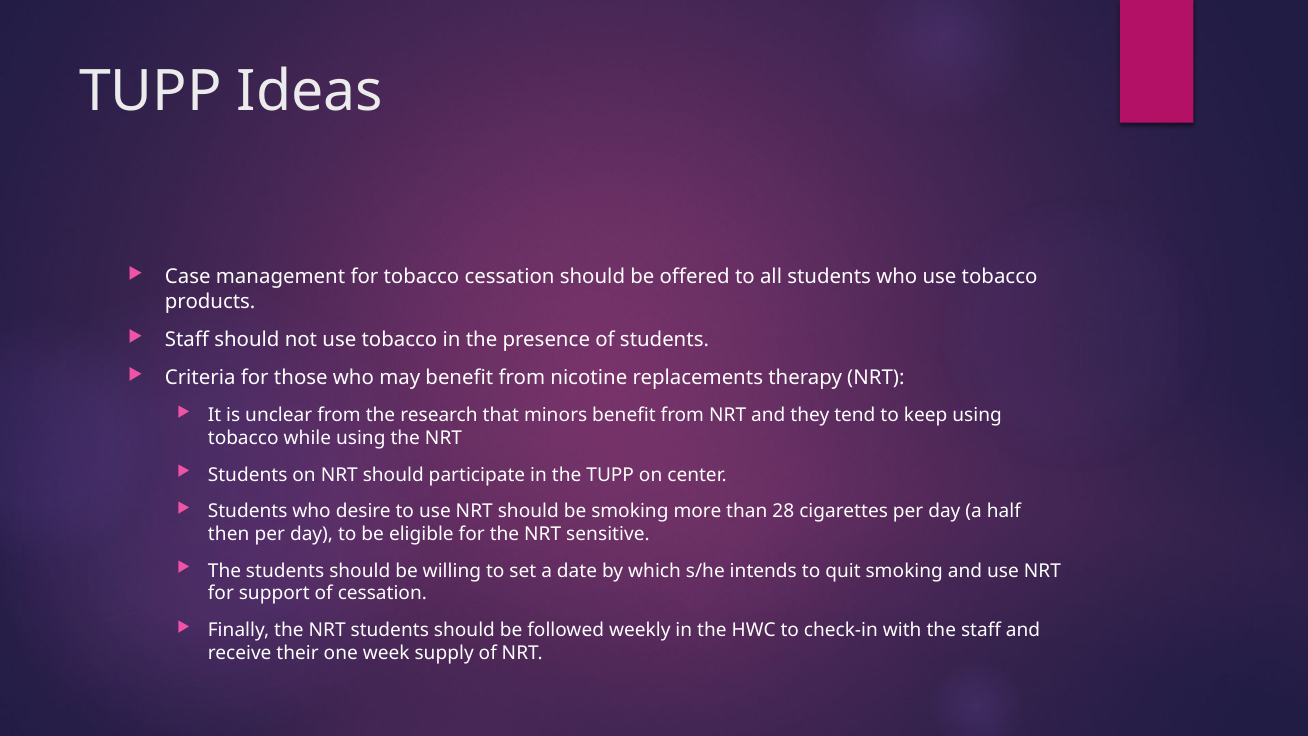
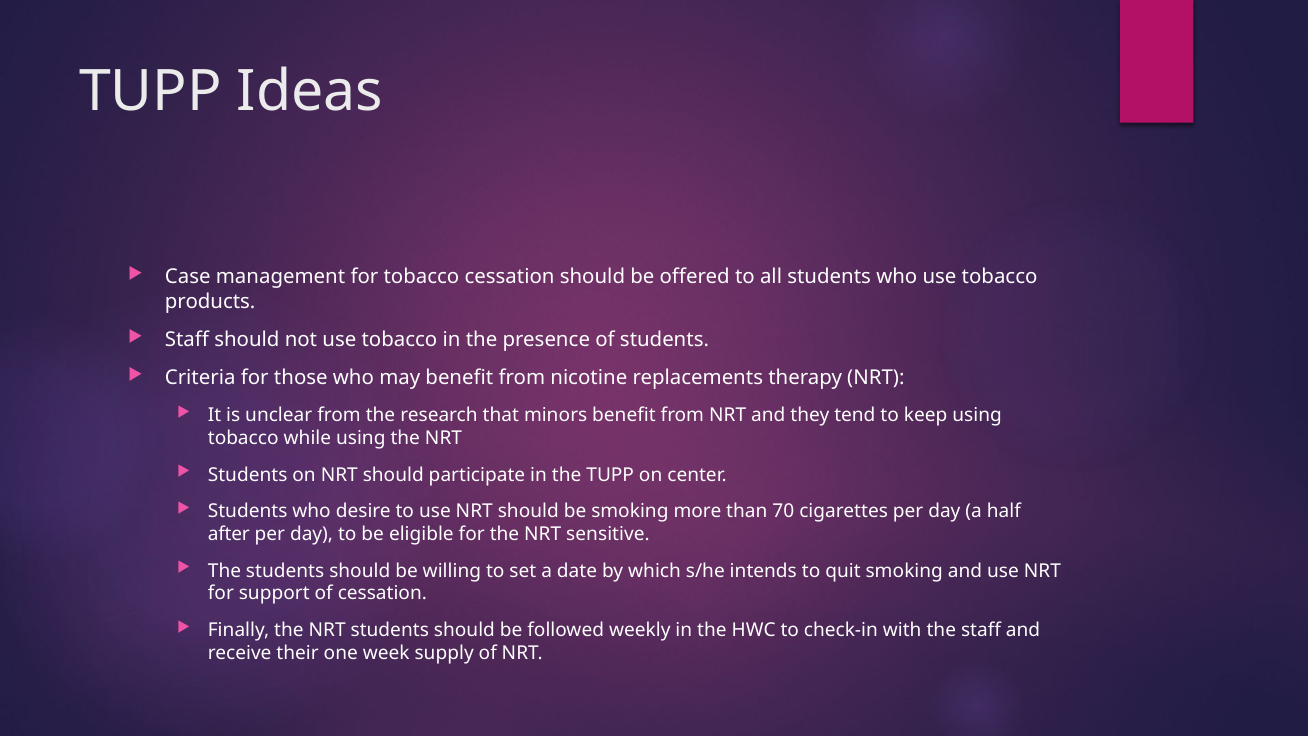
28: 28 -> 70
then: then -> after
